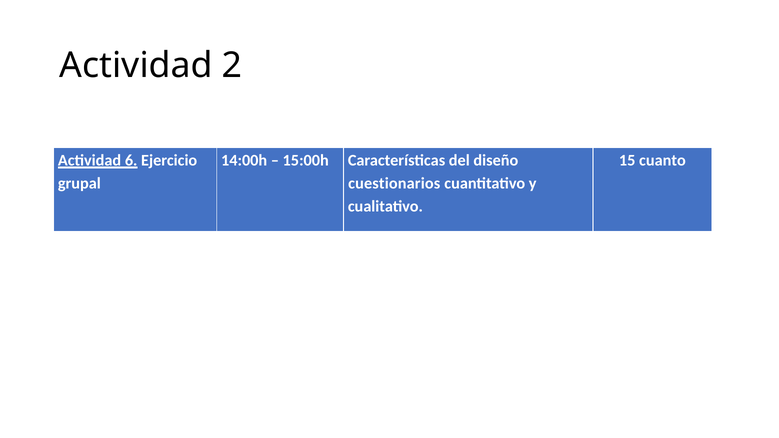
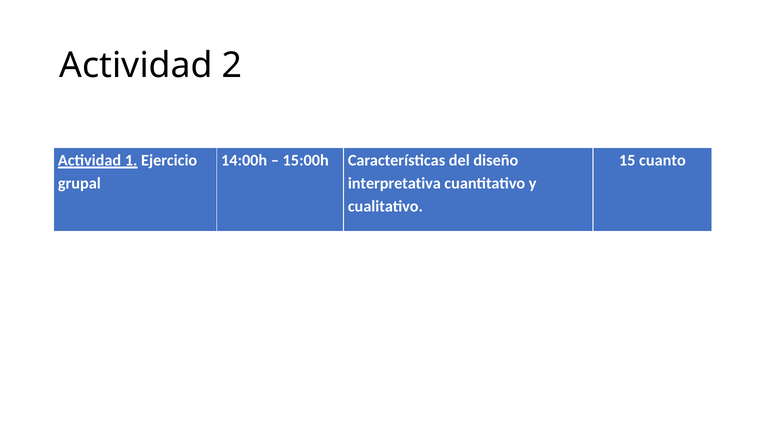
6: 6 -> 1
cuestionarios: cuestionarios -> interpretativa
